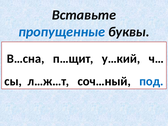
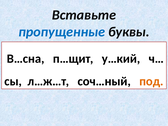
под colour: blue -> orange
